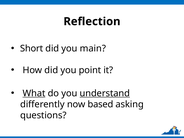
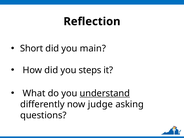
point: point -> steps
What underline: present -> none
based: based -> judge
